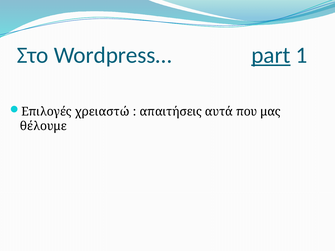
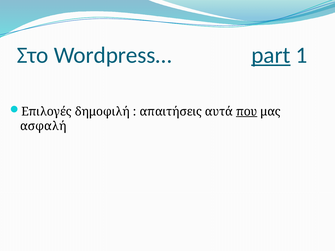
χρειαστώ: χρειαστώ -> δημοφιλή
που underline: none -> present
θέλουμε: θέλουμε -> ασφαλή
